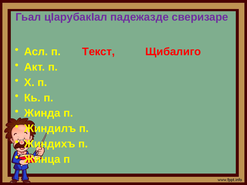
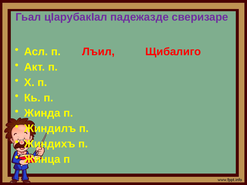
Текст: Текст -> Лъил
